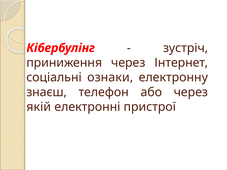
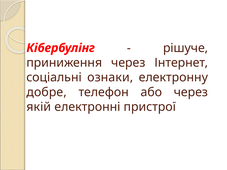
зустріч: зустріч -> рішуче
знаєш: знаєш -> добре
